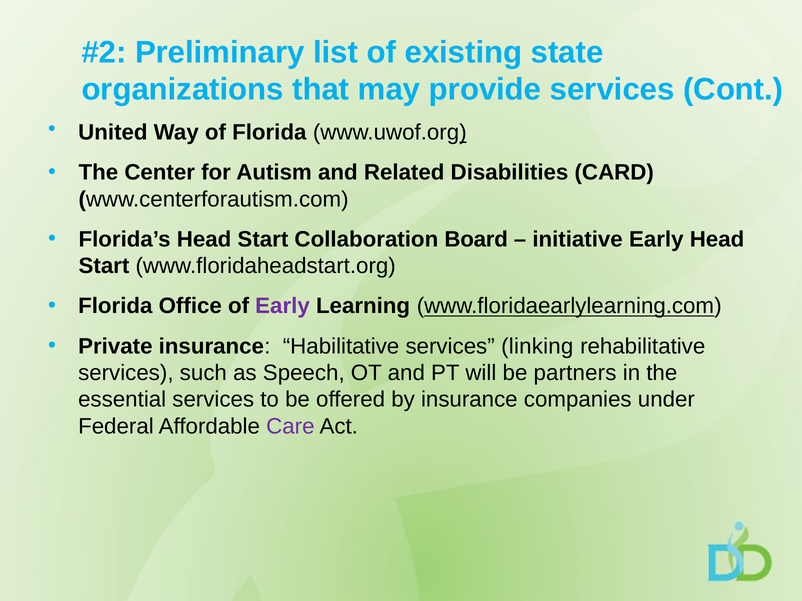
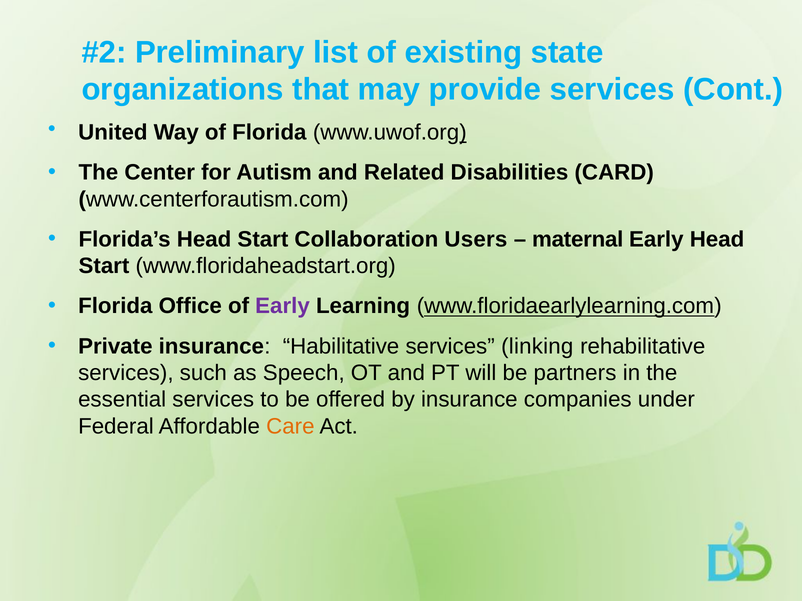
Board: Board -> Users
initiative: initiative -> maternal
Care colour: purple -> orange
